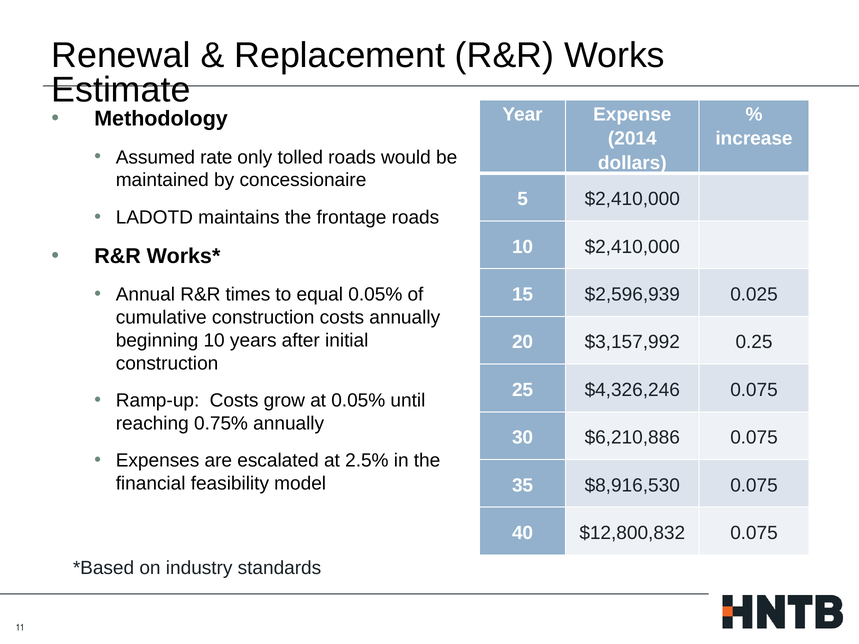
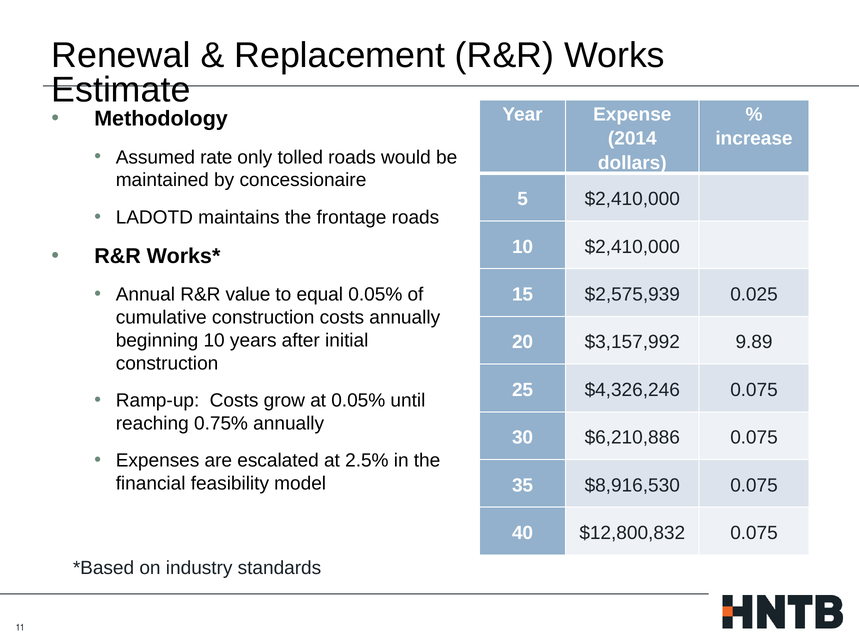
times: times -> value
$2,596,939: $2,596,939 -> $2,575,939
0.25: 0.25 -> 9.89
